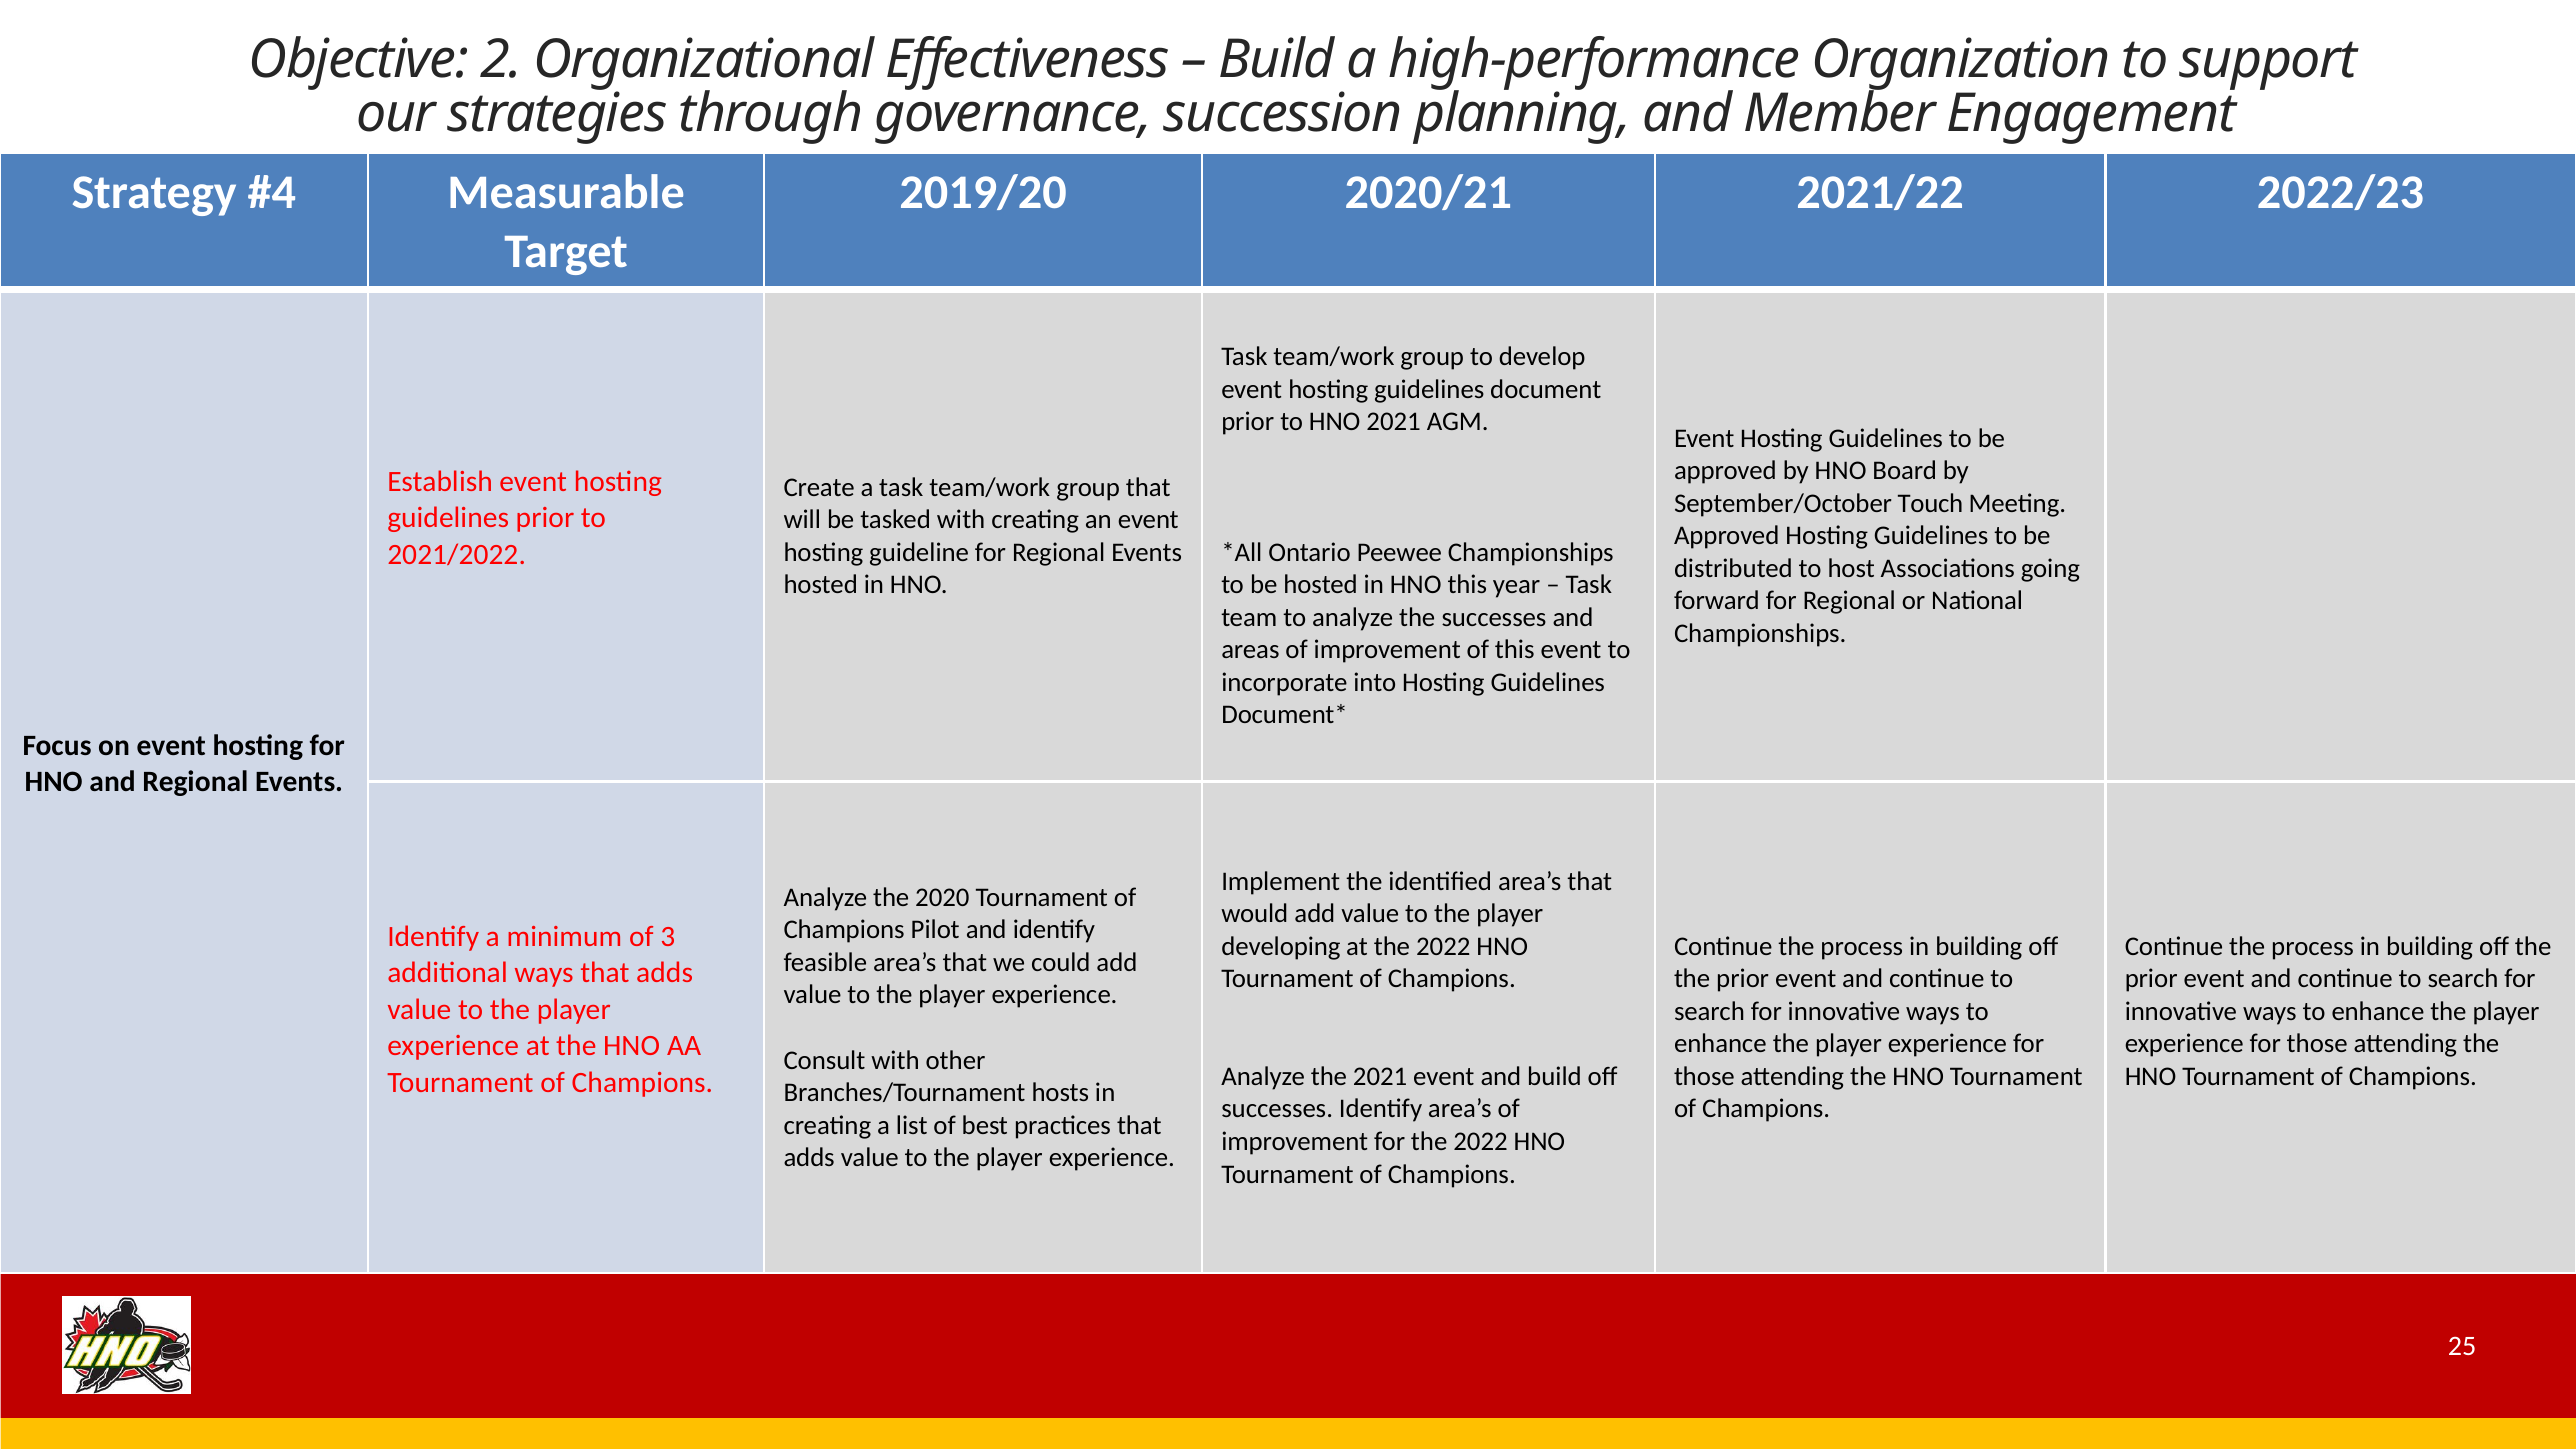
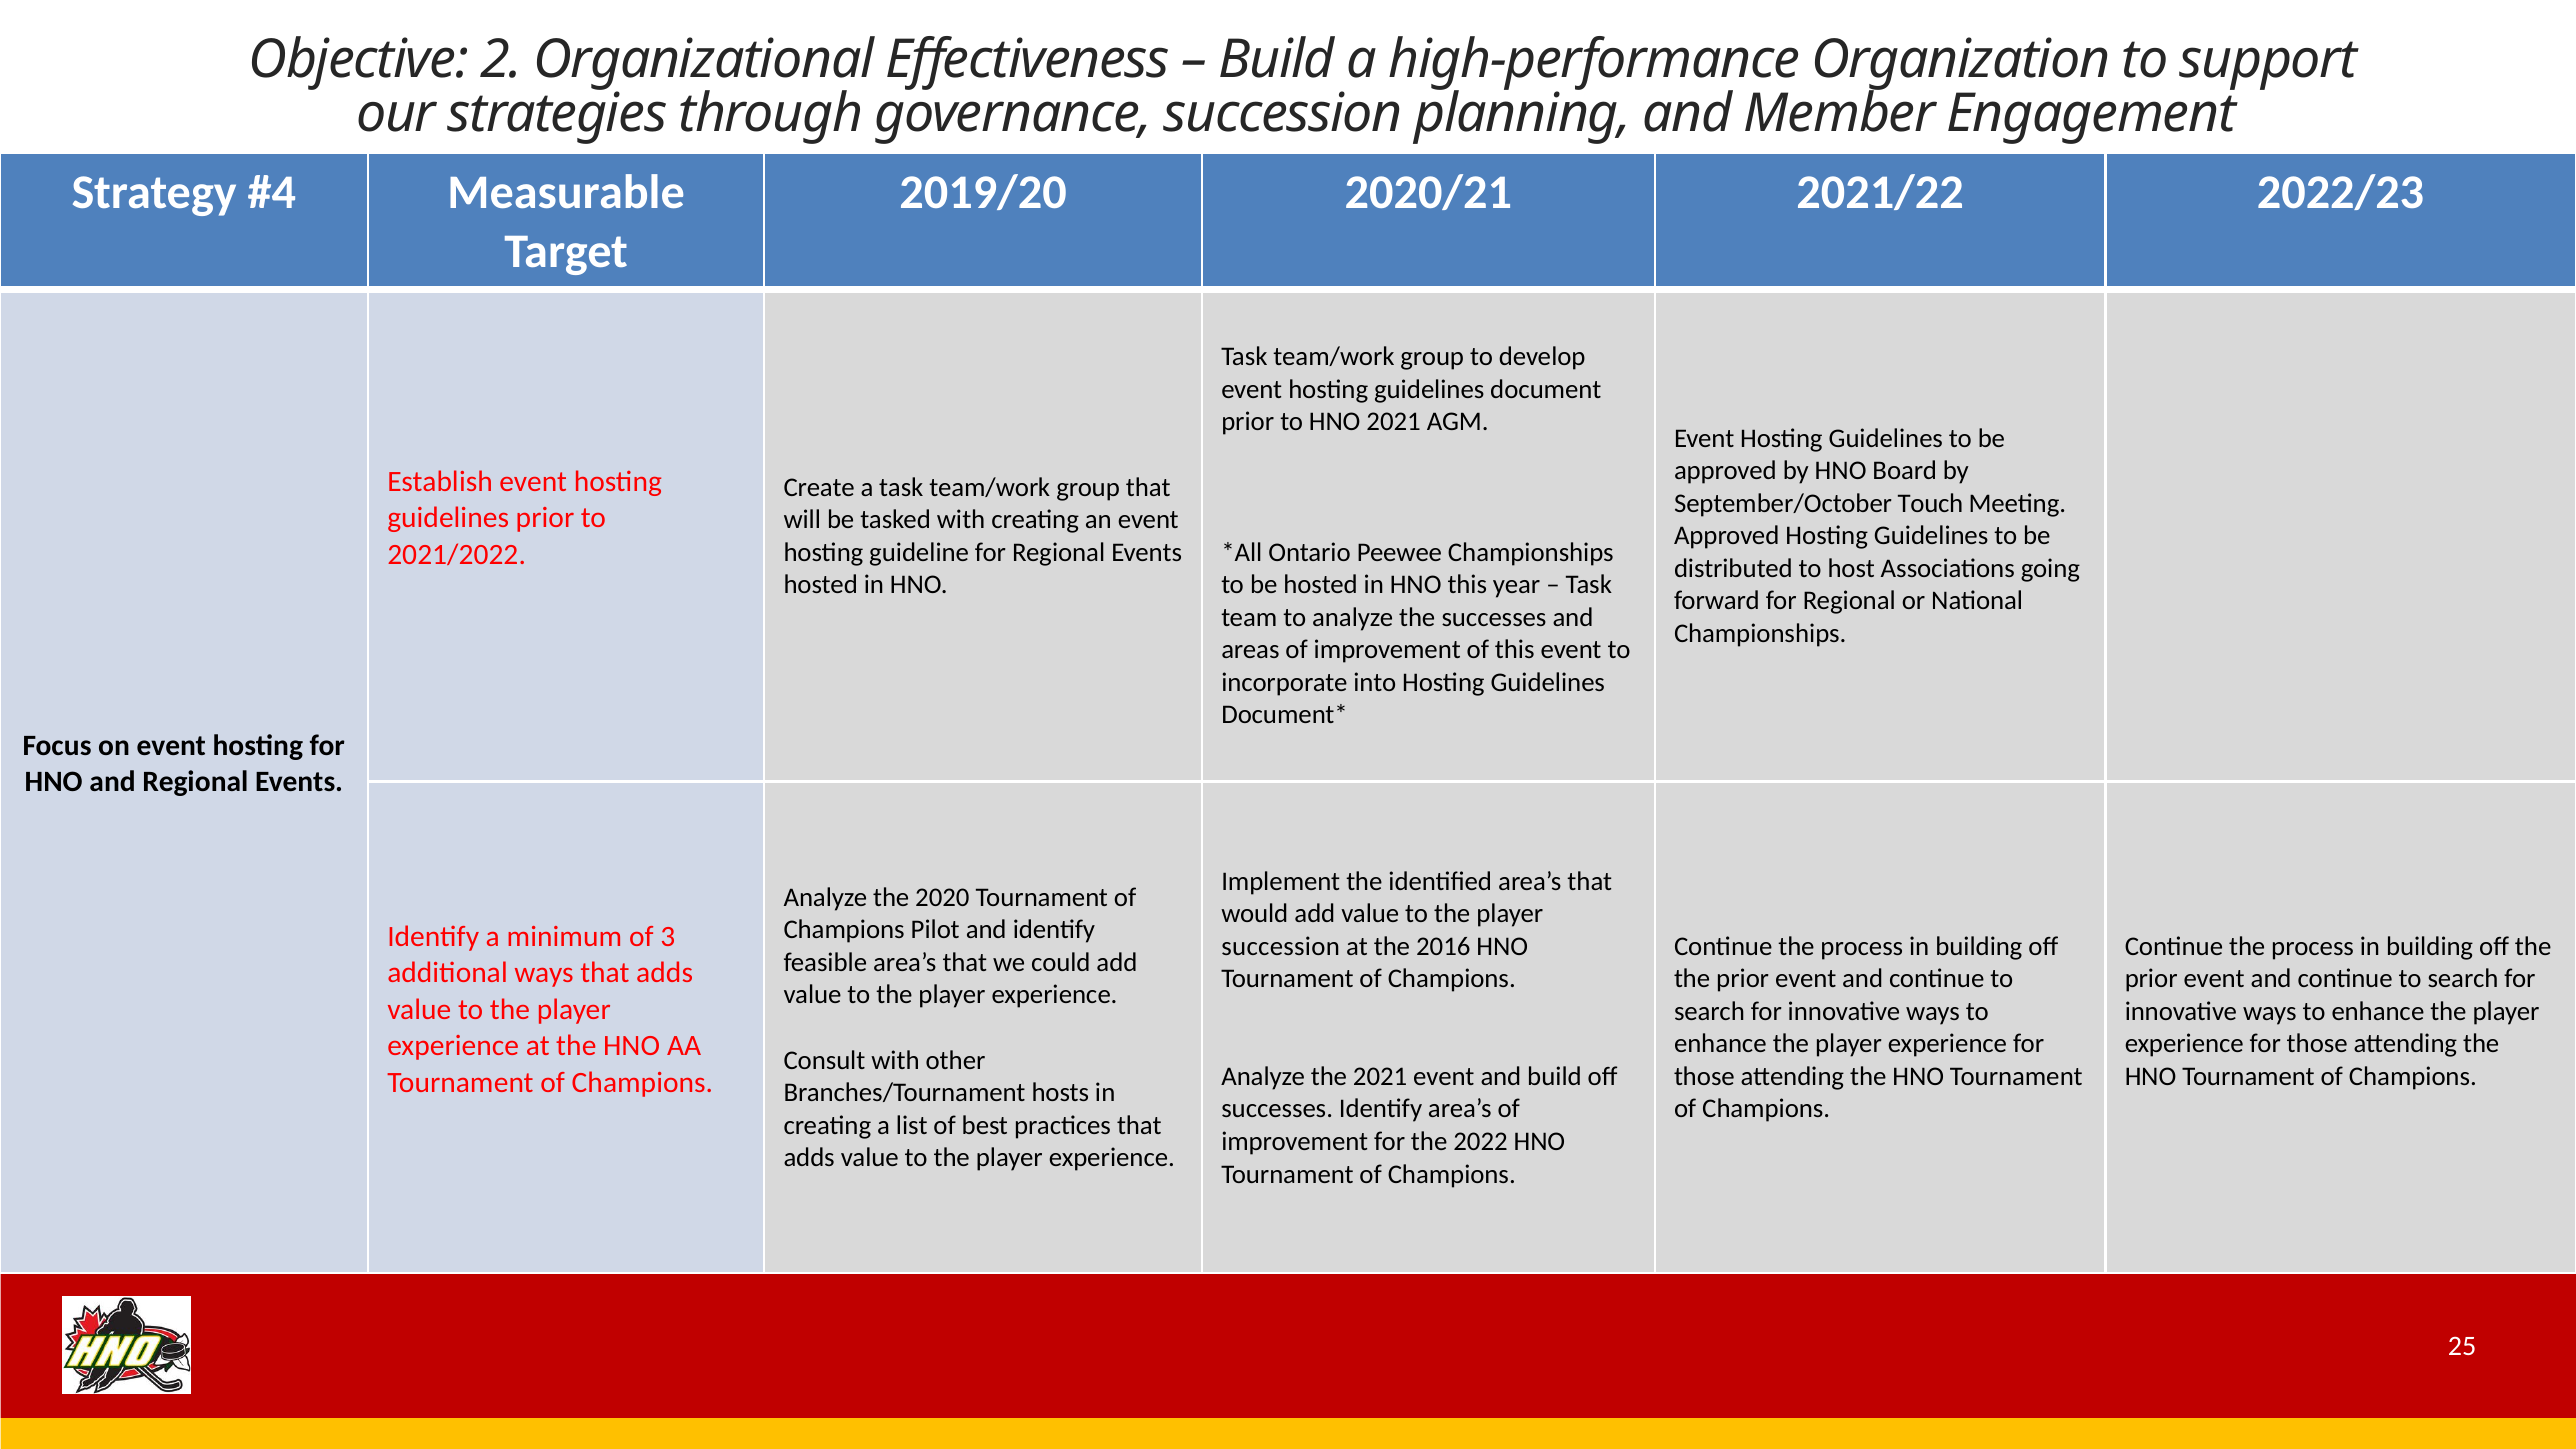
developing at (1281, 946): developing -> succession
at the 2022: 2022 -> 2016
